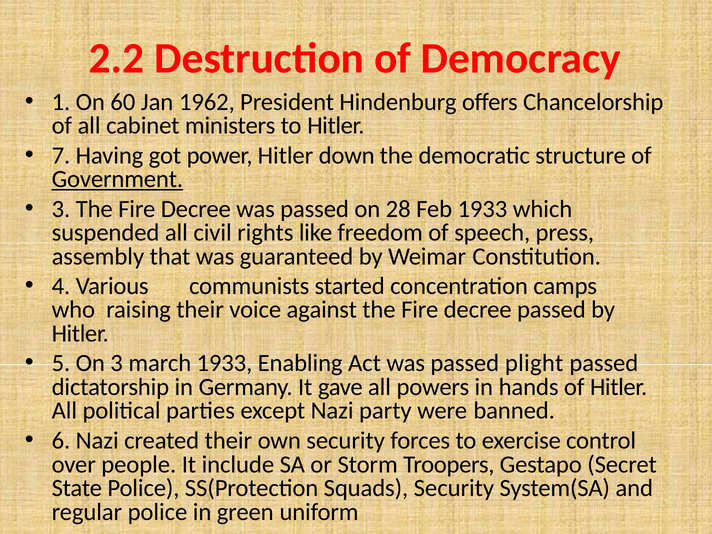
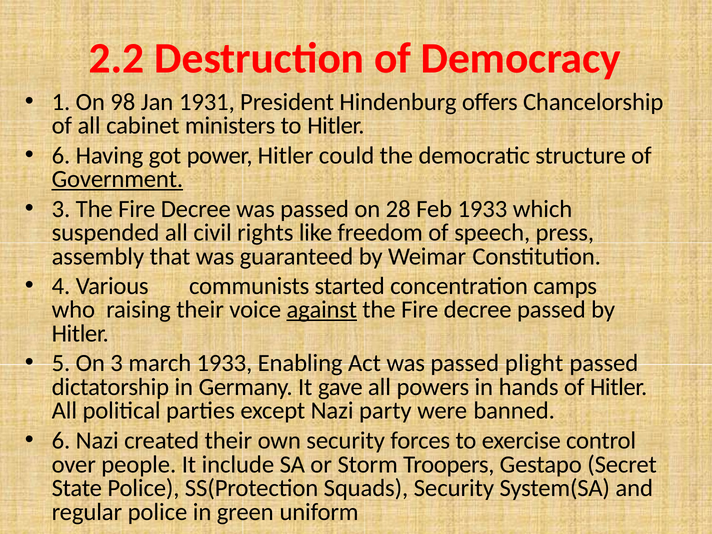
60: 60 -> 98
1962: 1962 -> 1931
7 at (61, 155): 7 -> 6
down: down -> could
against underline: none -> present
